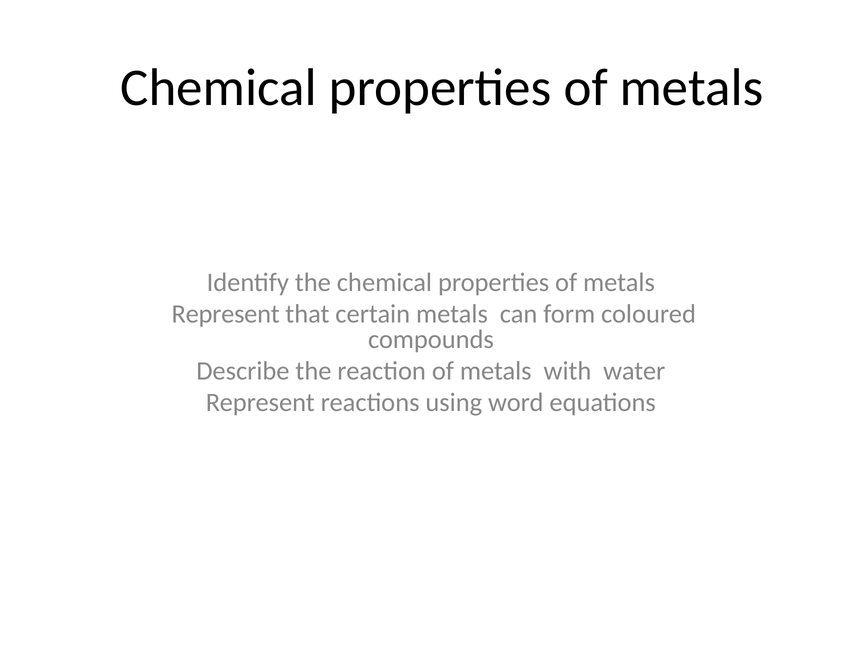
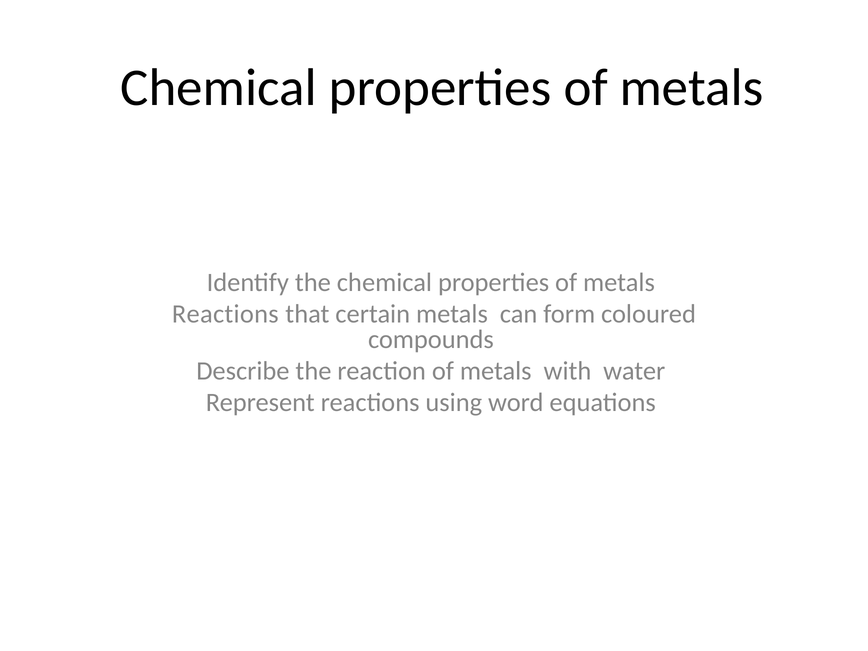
Represent at (226, 314): Represent -> Reactions
